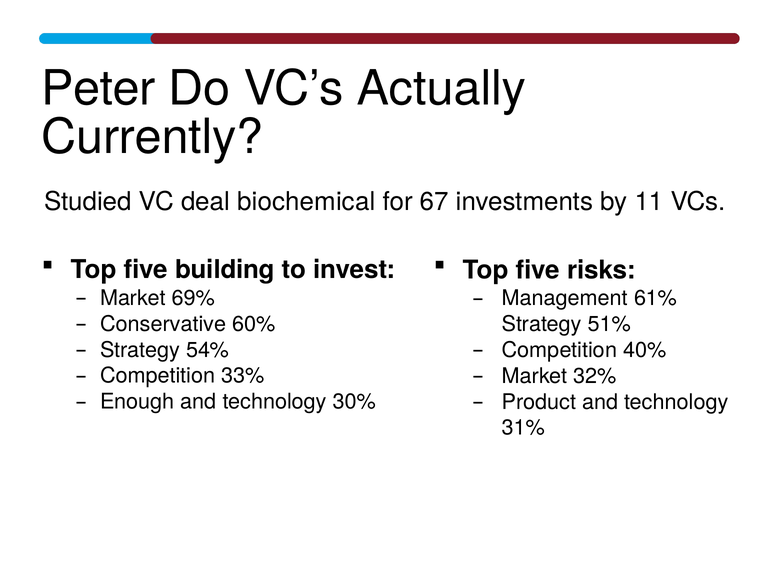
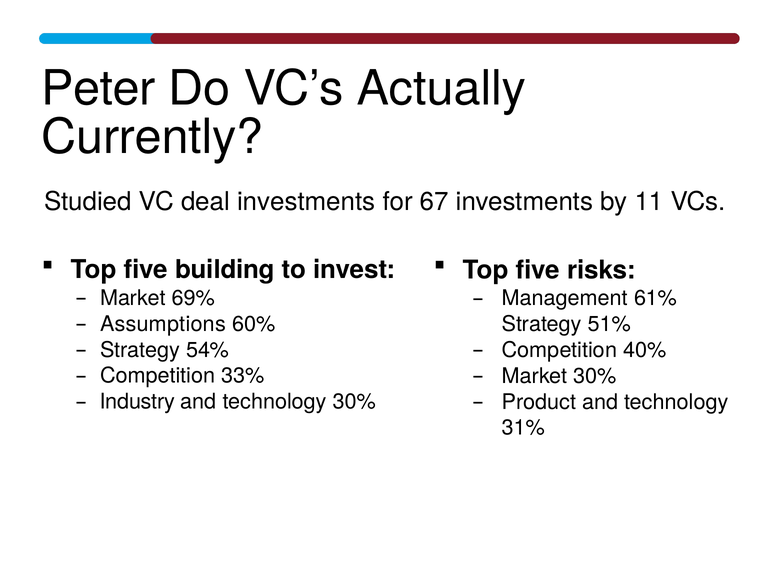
deal biochemical: biochemical -> investments
Conservative: Conservative -> Assumptions
Market 32%: 32% -> 30%
Enough: Enough -> Industry
